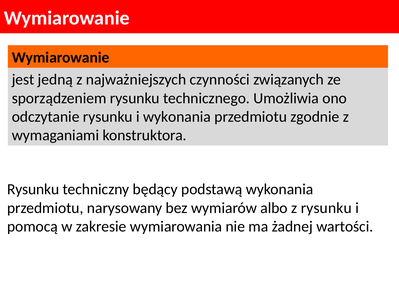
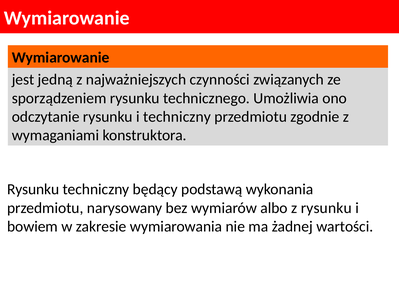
i wykonania: wykonania -> techniczny
pomocą: pomocą -> bowiem
